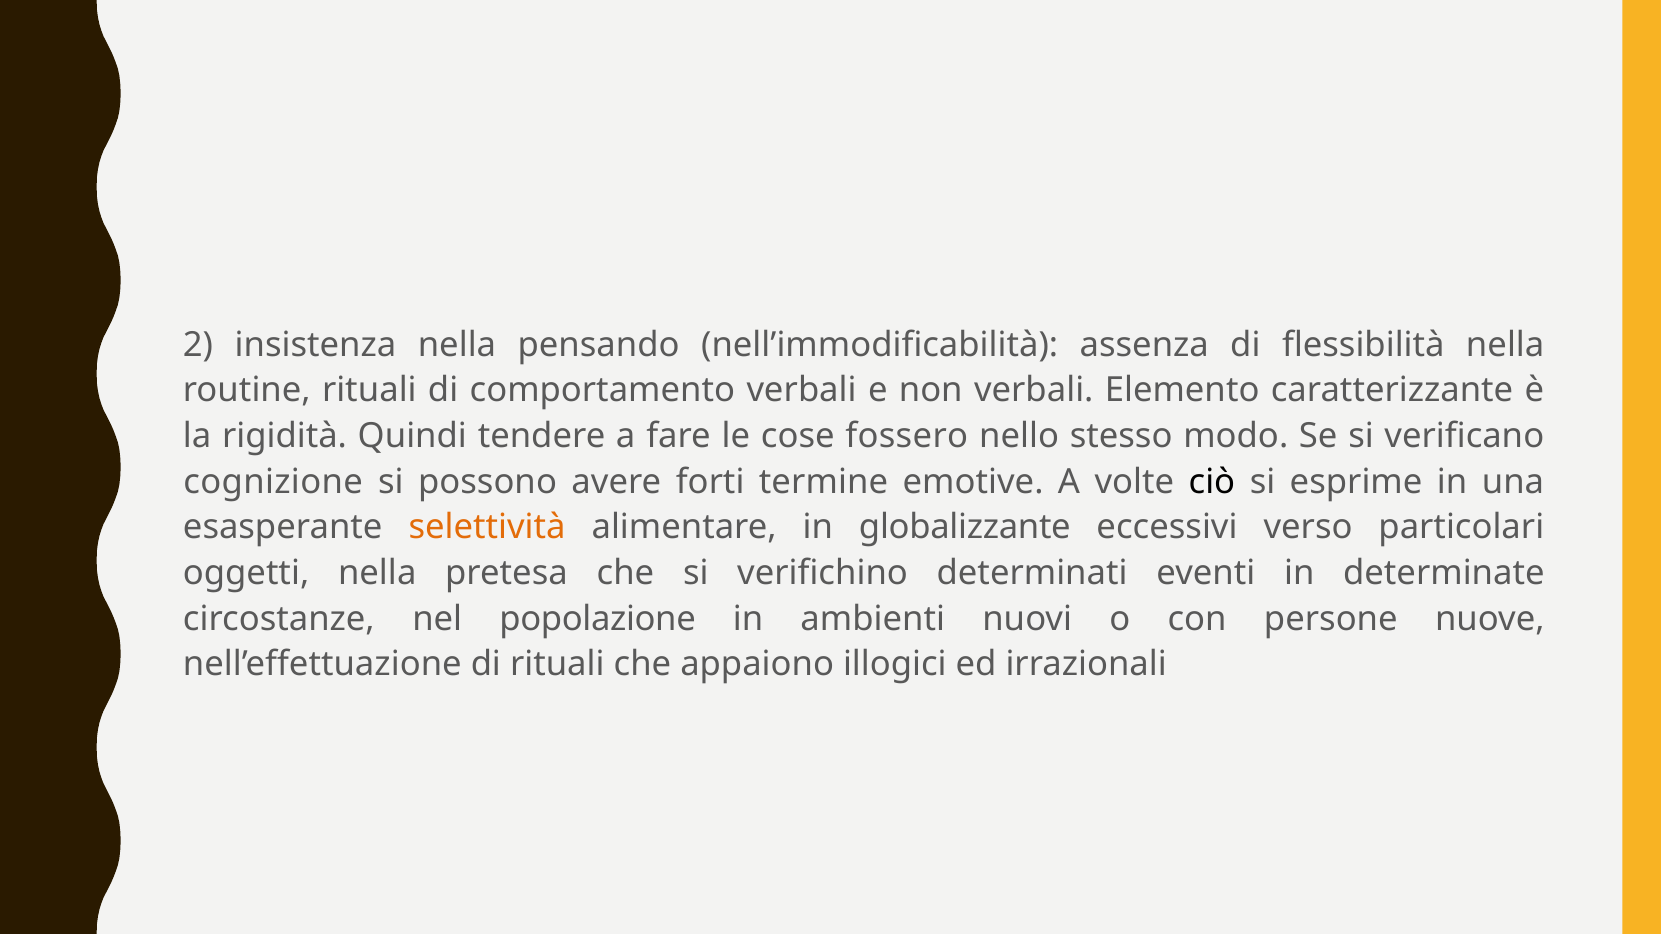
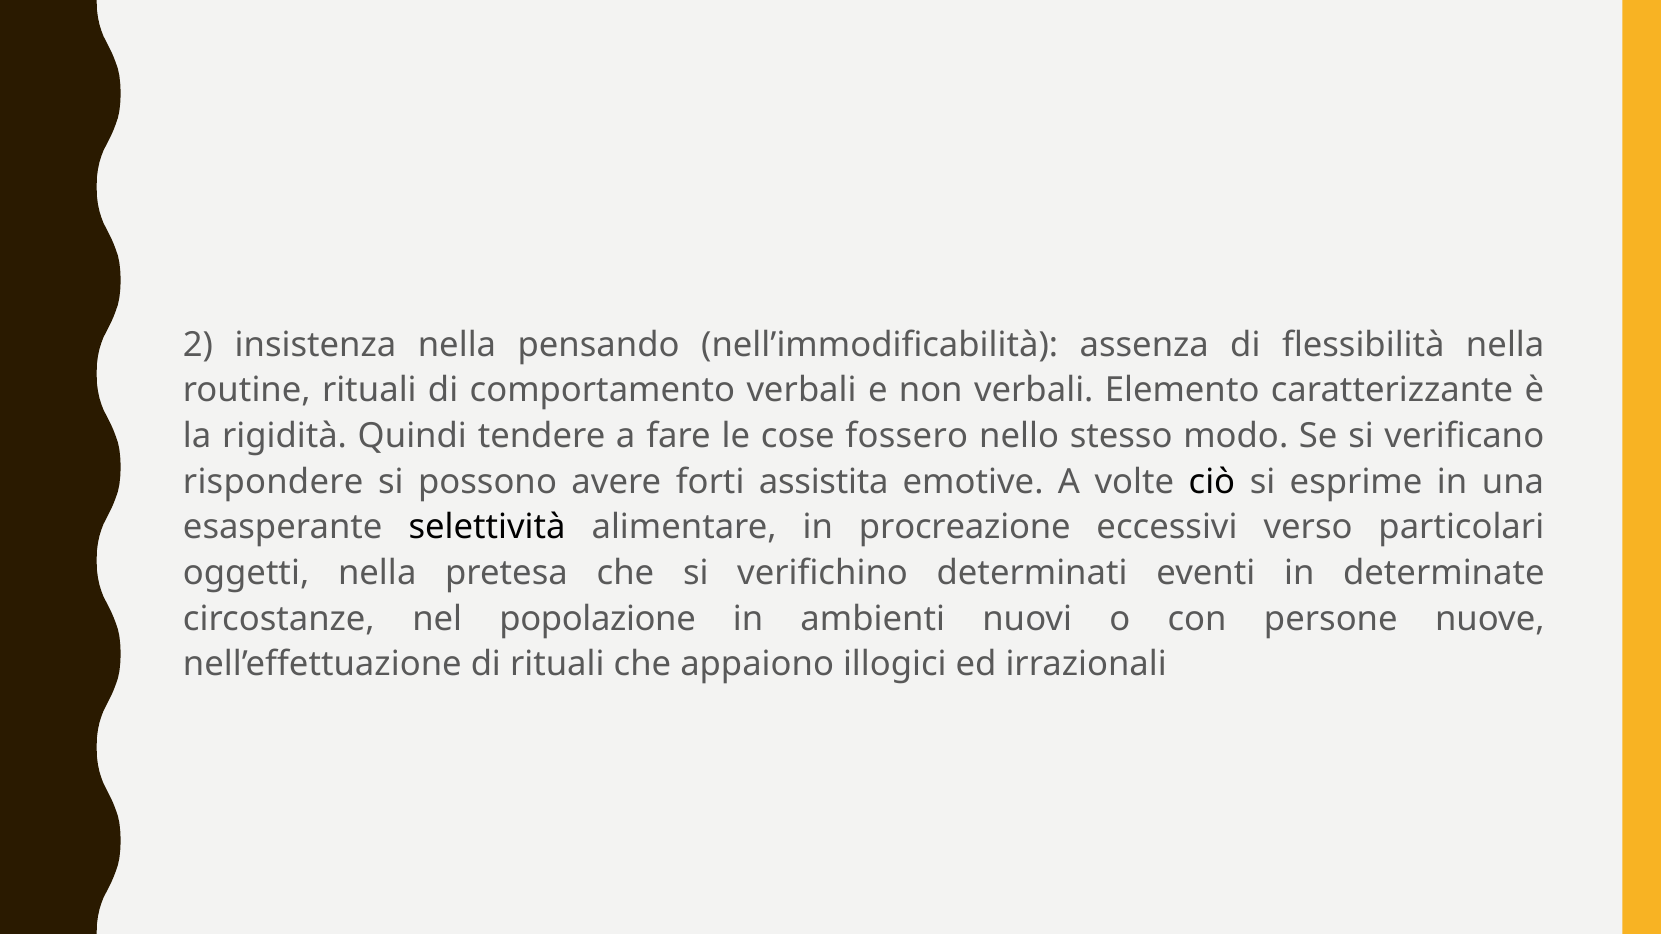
cognizione: cognizione -> rispondere
termine: termine -> assistita
selettività colour: orange -> black
globalizzante: globalizzante -> procreazione
